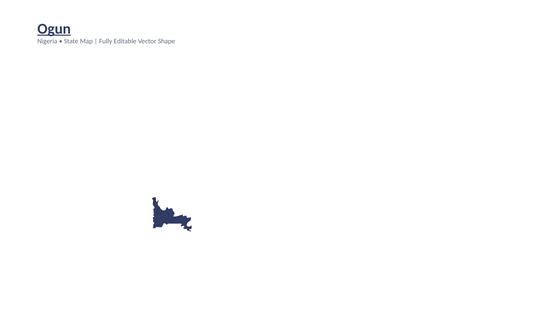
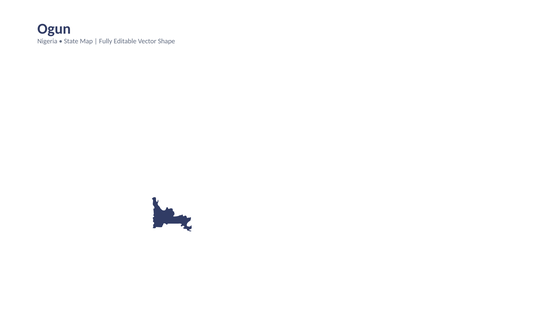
Ogun underline: present -> none
